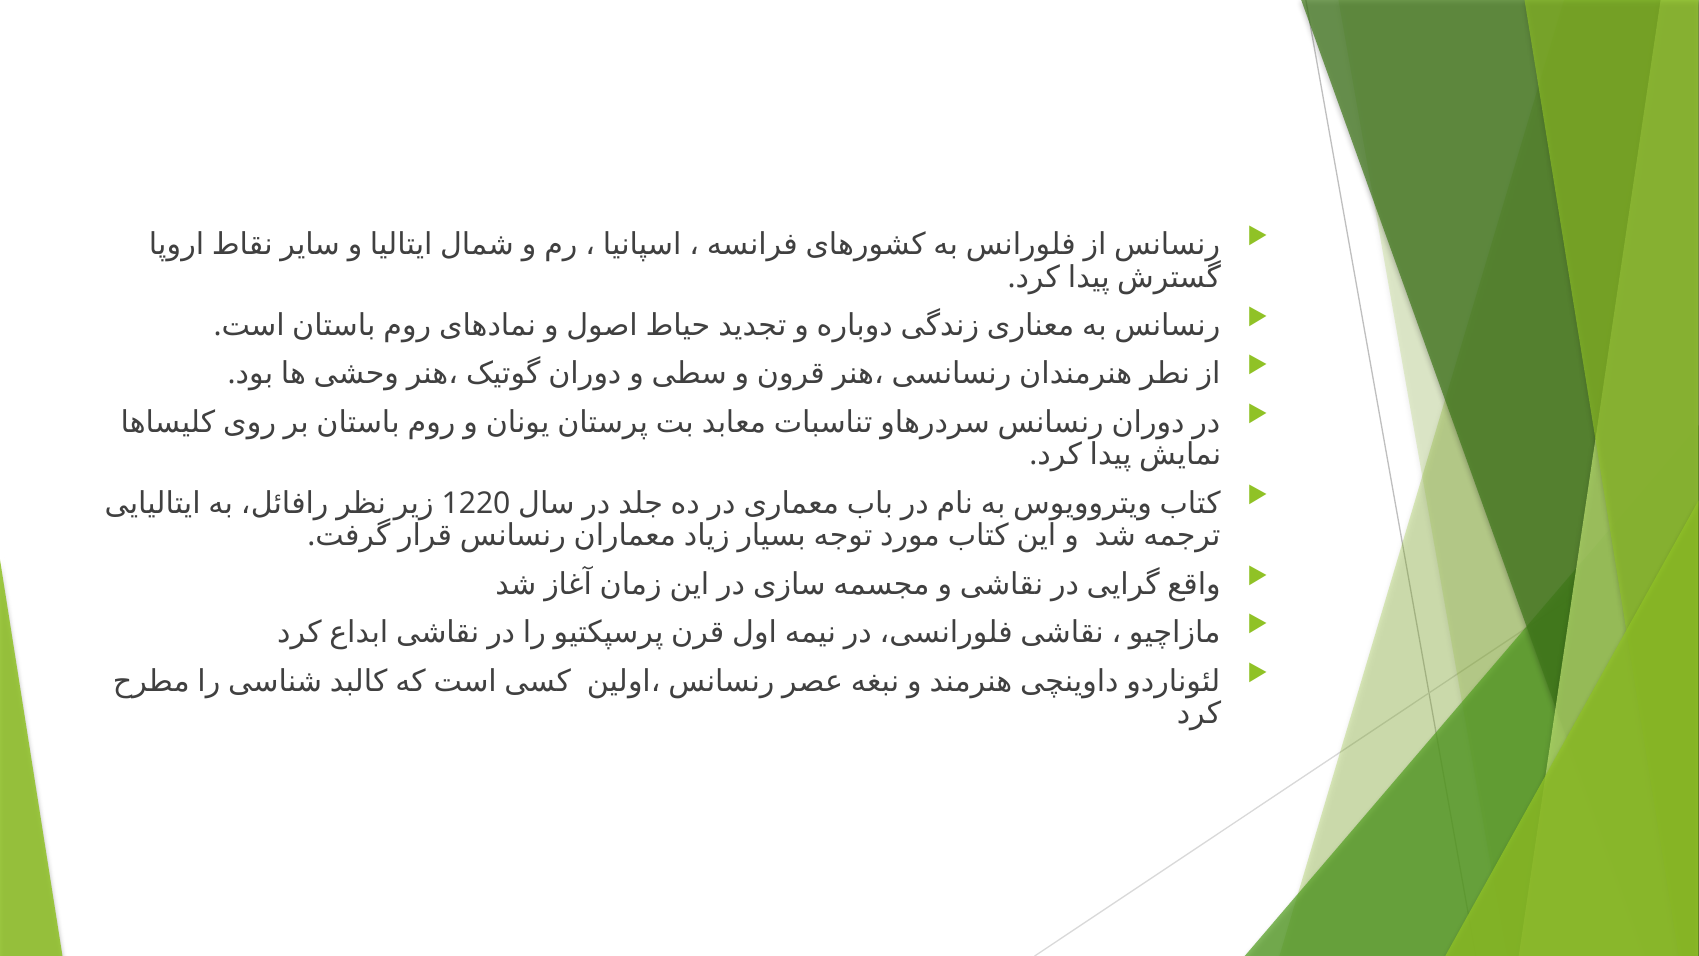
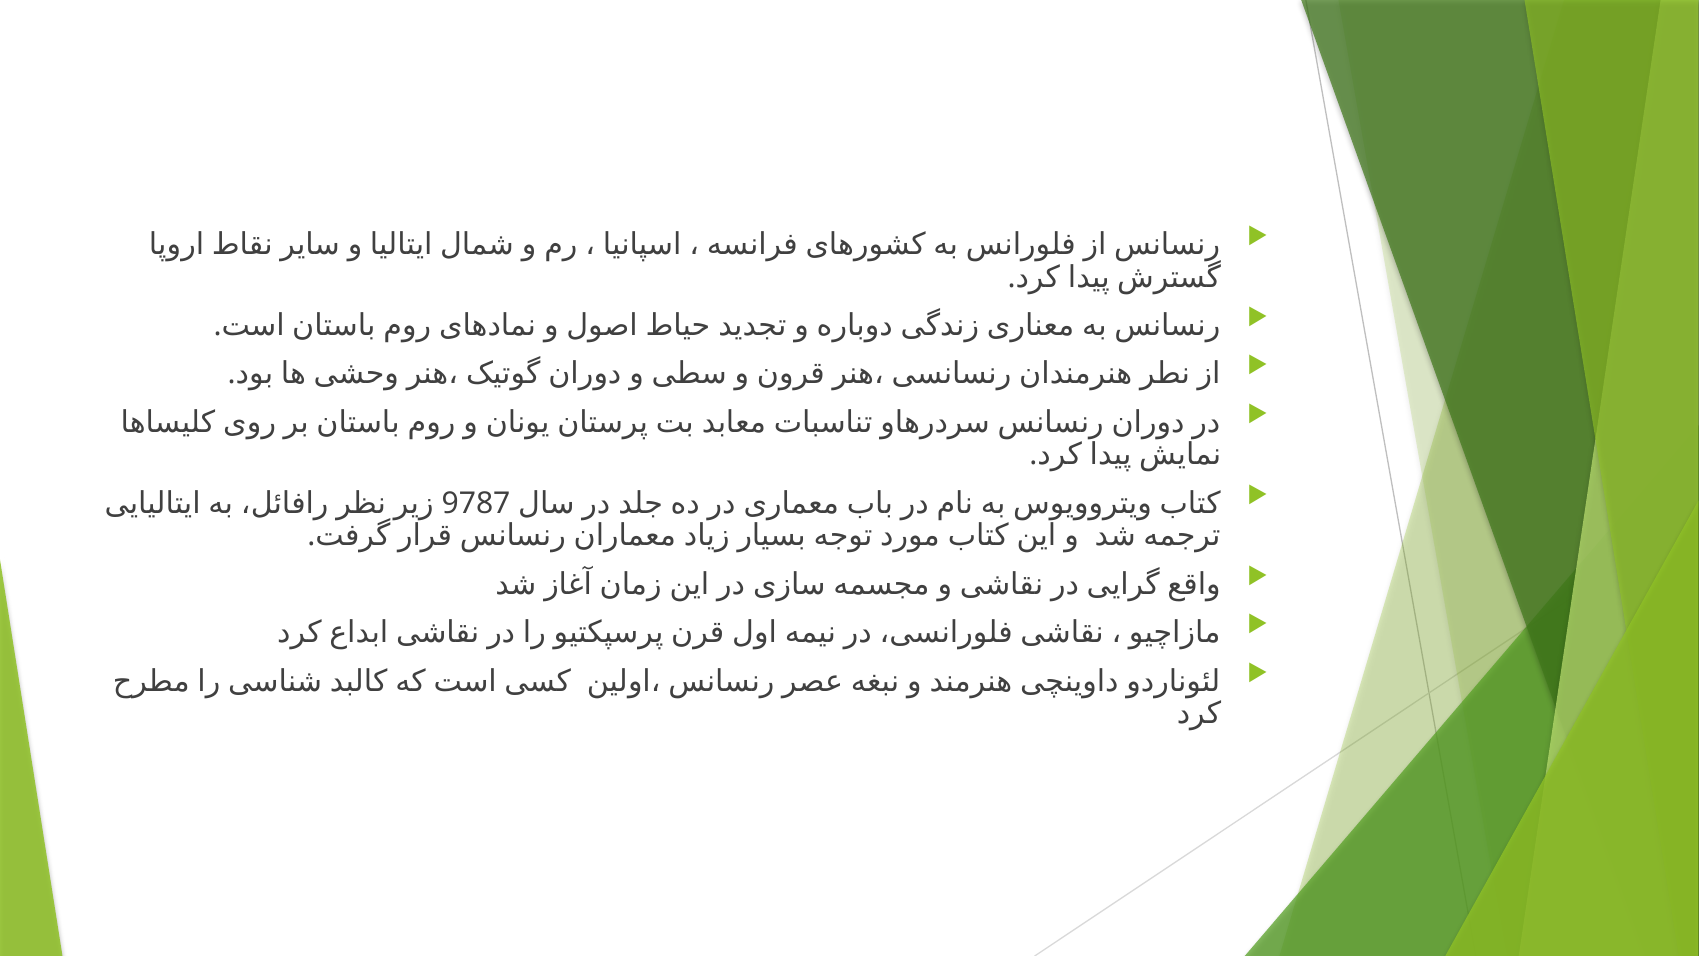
1220: 1220 -> 9787
